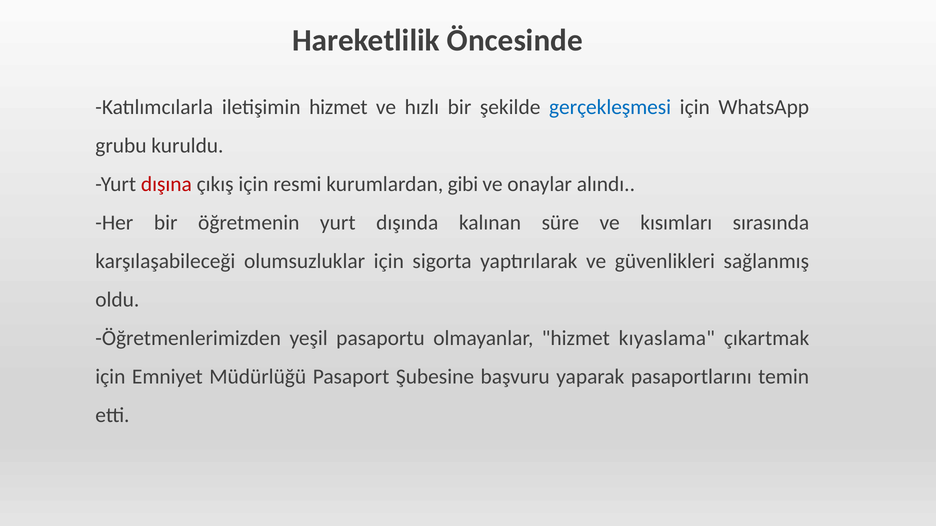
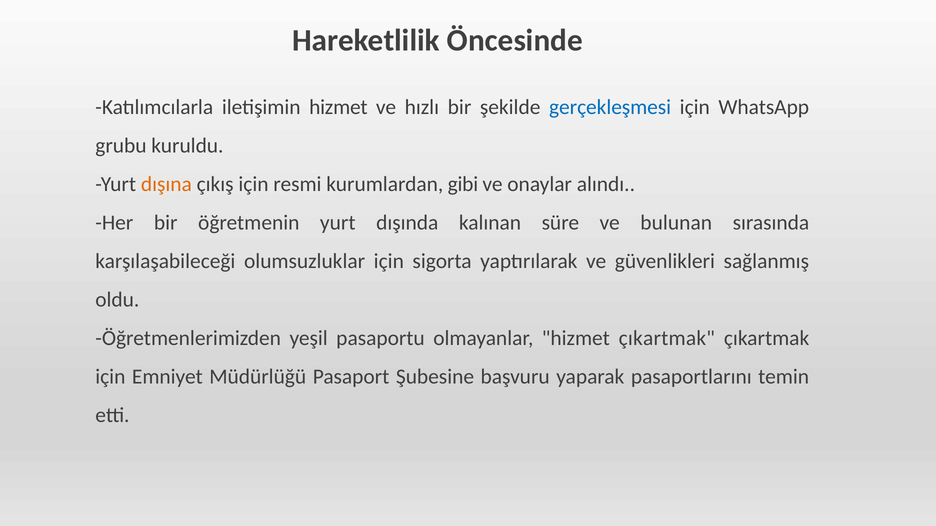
dışına colour: red -> orange
kısımları: kısımları -> bulunan
hizmet kıyaslama: kıyaslama -> çıkartmak
